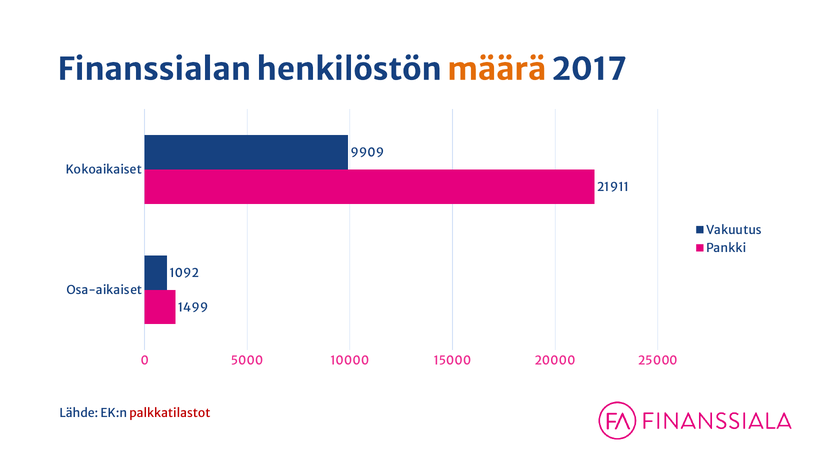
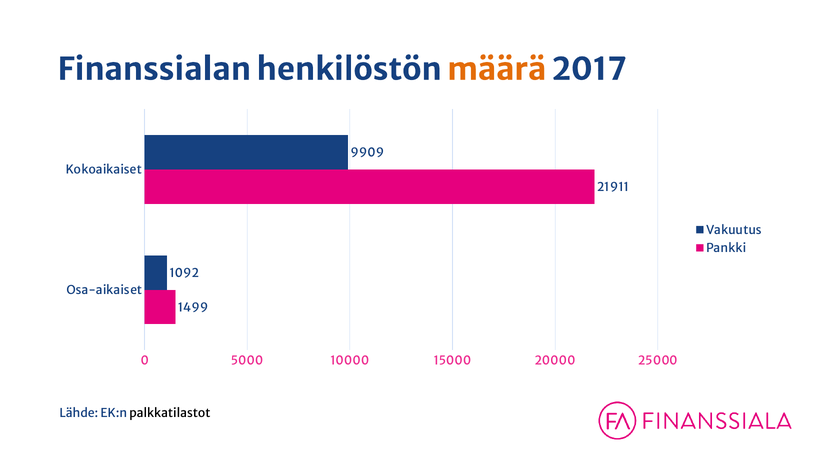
palkkatilastot colour: red -> black
